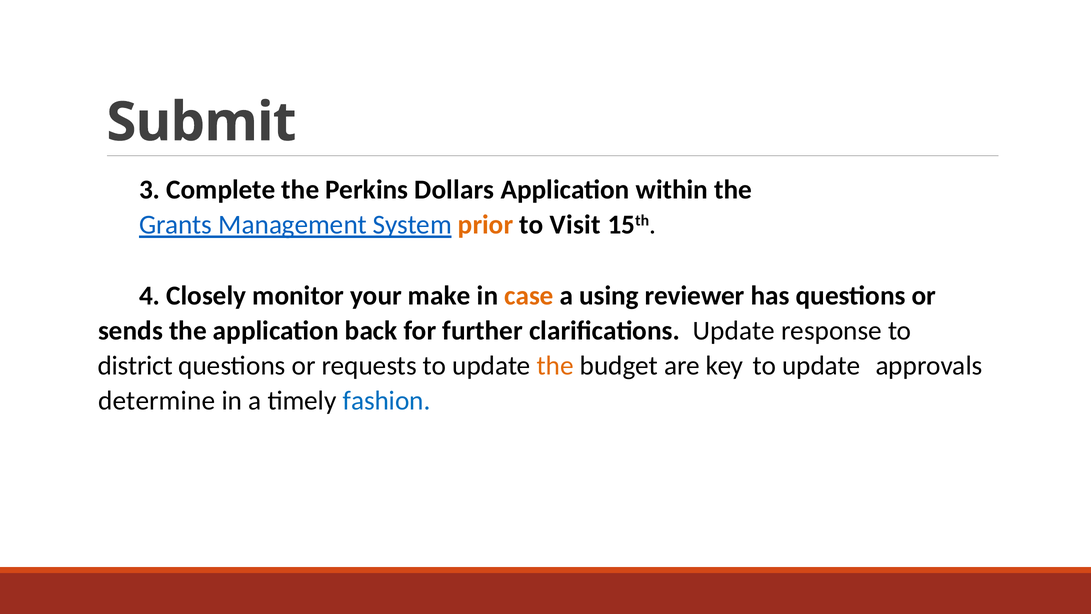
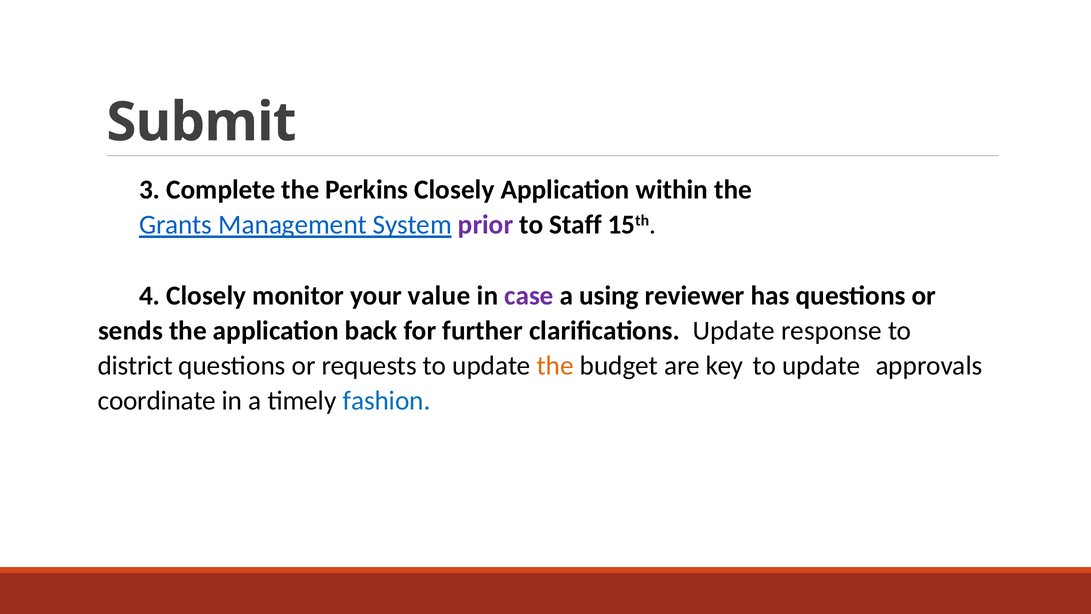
Perkins Dollars: Dollars -> Closely
prior colour: orange -> purple
Visit: Visit -> Staff
make: make -> value
case colour: orange -> purple
determine: determine -> coordinate
